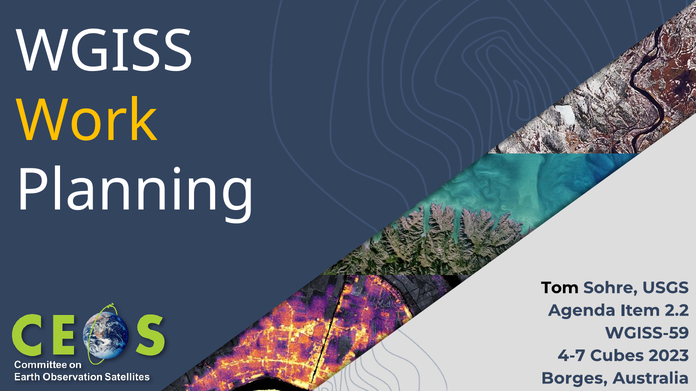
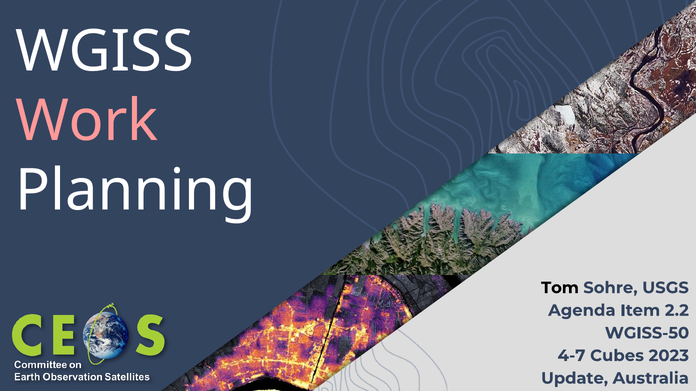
Work colour: yellow -> pink
WGISS-59: WGISS-59 -> WGISS-50
Borges: Borges -> Update
